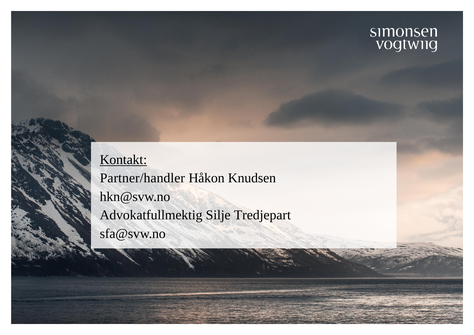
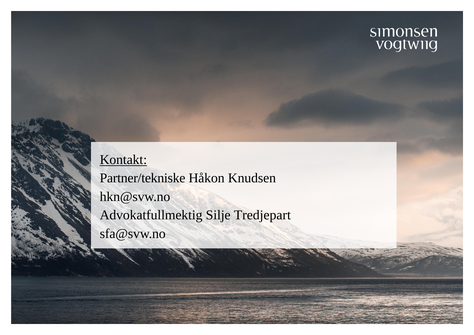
Partner/handler: Partner/handler -> Partner/tekniske
